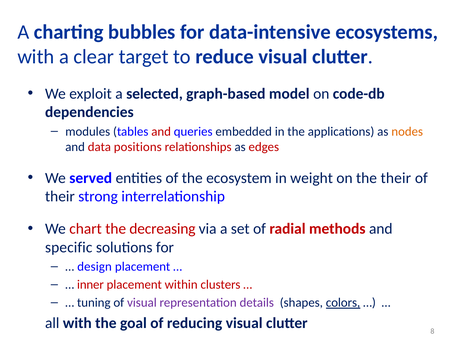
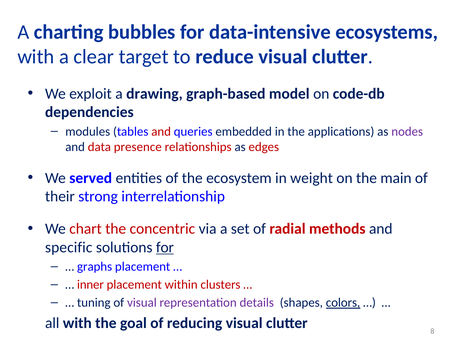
selected: selected -> drawing
nodes colour: orange -> purple
positions: positions -> presence
the their: their -> main
decreasing: decreasing -> concentric
for at (165, 247) underline: none -> present
design: design -> graphs
